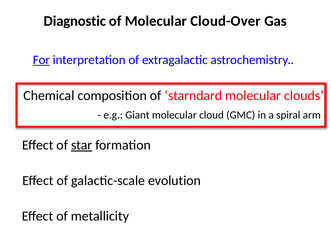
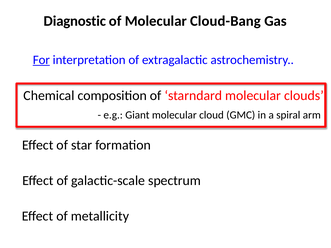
Cloud-Over: Cloud-Over -> Cloud-Bang
star underline: present -> none
evolution: evolution -> spectrum
